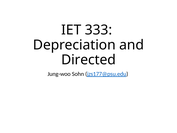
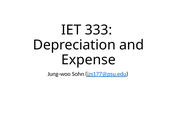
Directed: Directed -> Expense
